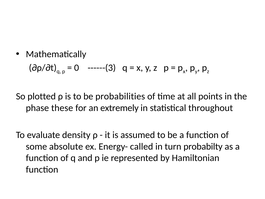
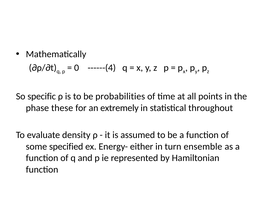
------(3: ------(3 -> ------(4
plotted: plotted -> specific
absolute: absolute -> specified
called: called -> either
probabilty: probabilty -> ensemble
